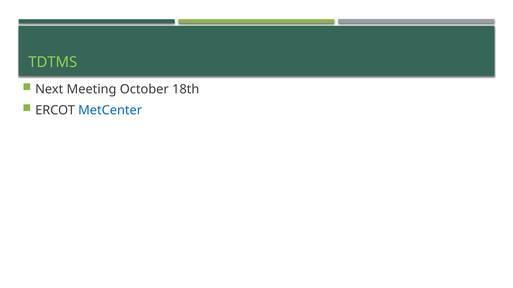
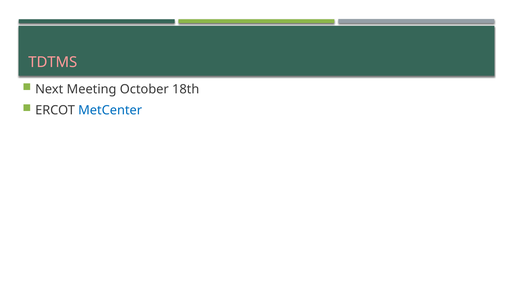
TDTMS colour: light green -> pink
